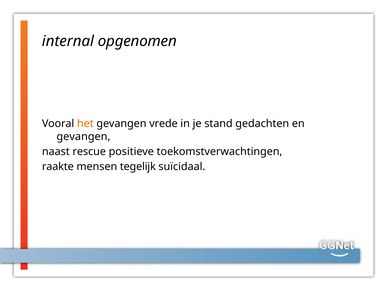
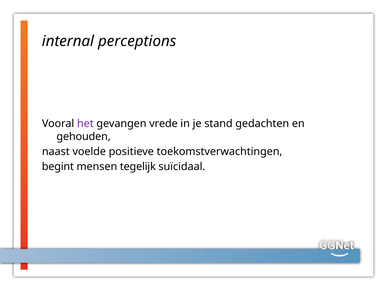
opgenomen: opgenomen -> perceptions
het colour: orange -> purple
gevangen at (83, 137): gevangen -> gehouden
rescue: rescue -> voelde
raakte: raakte -> begint
